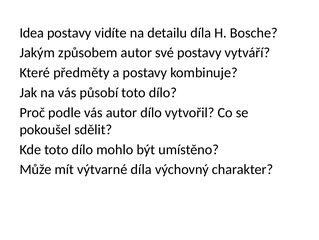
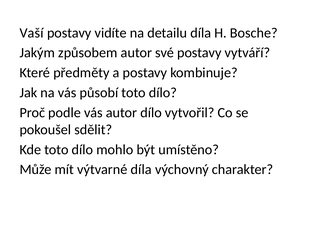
Idea: Idea -> Vaší
